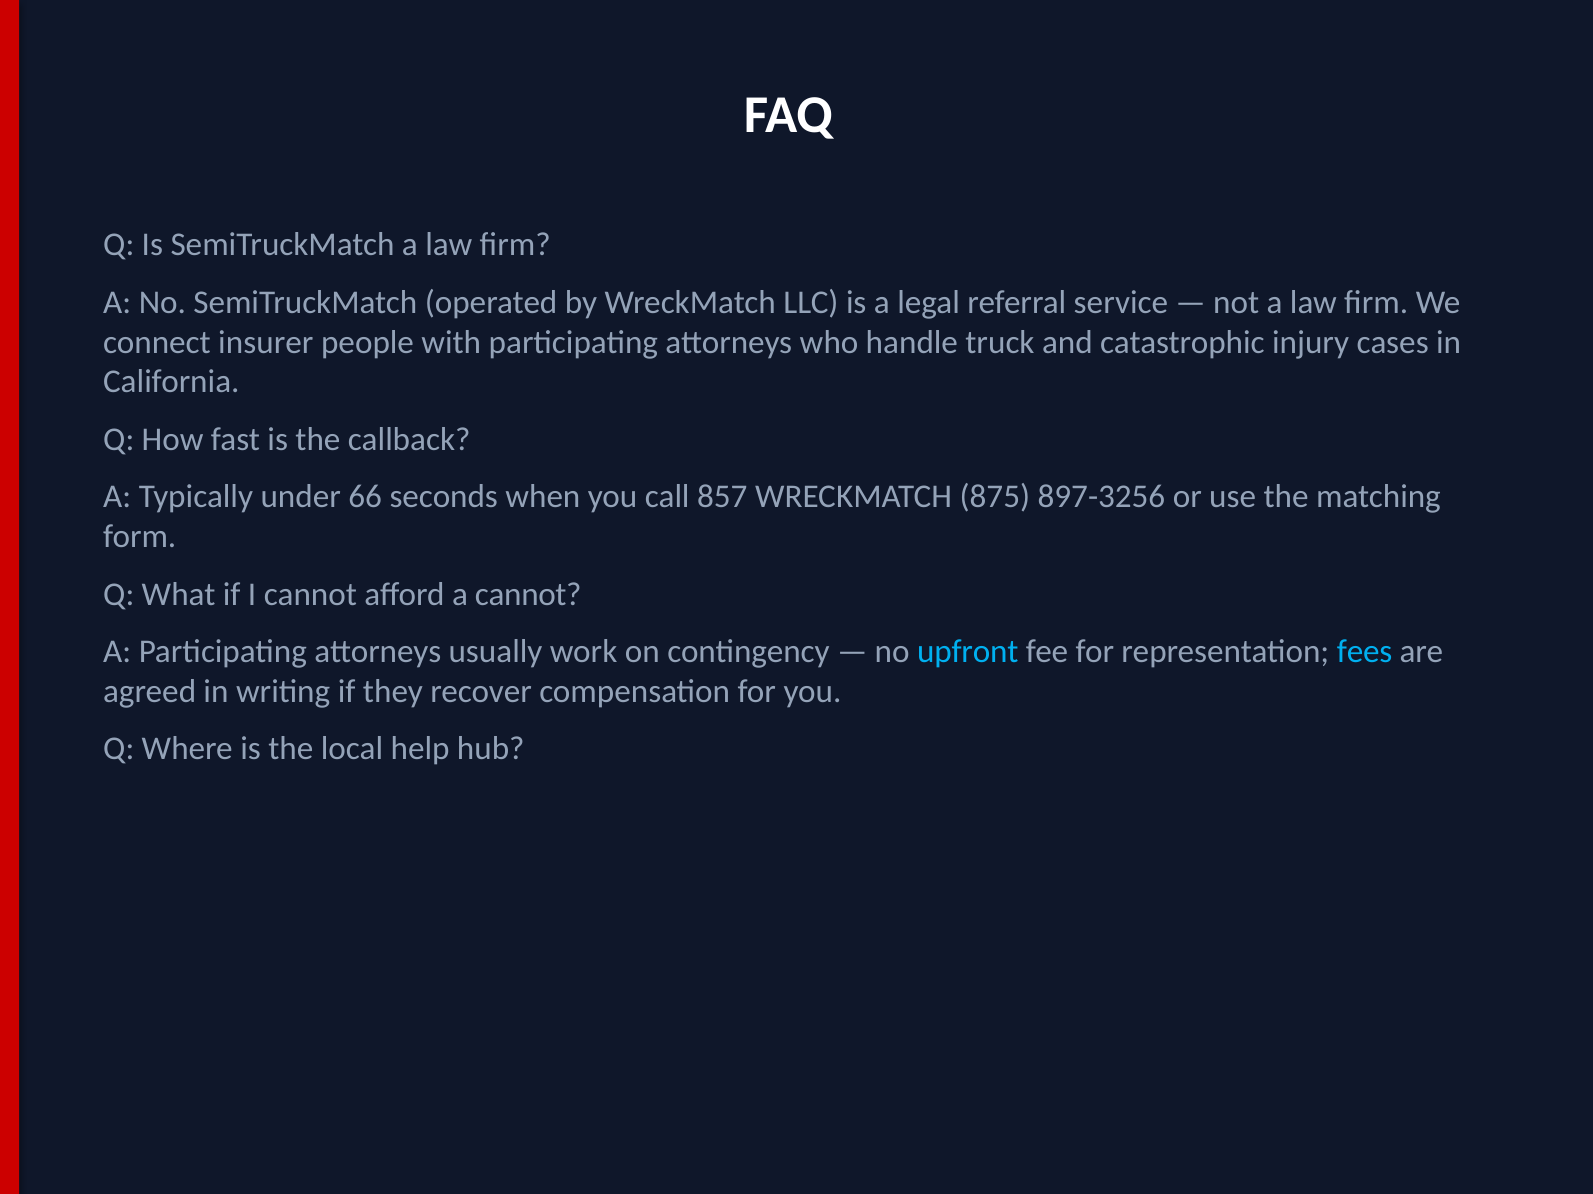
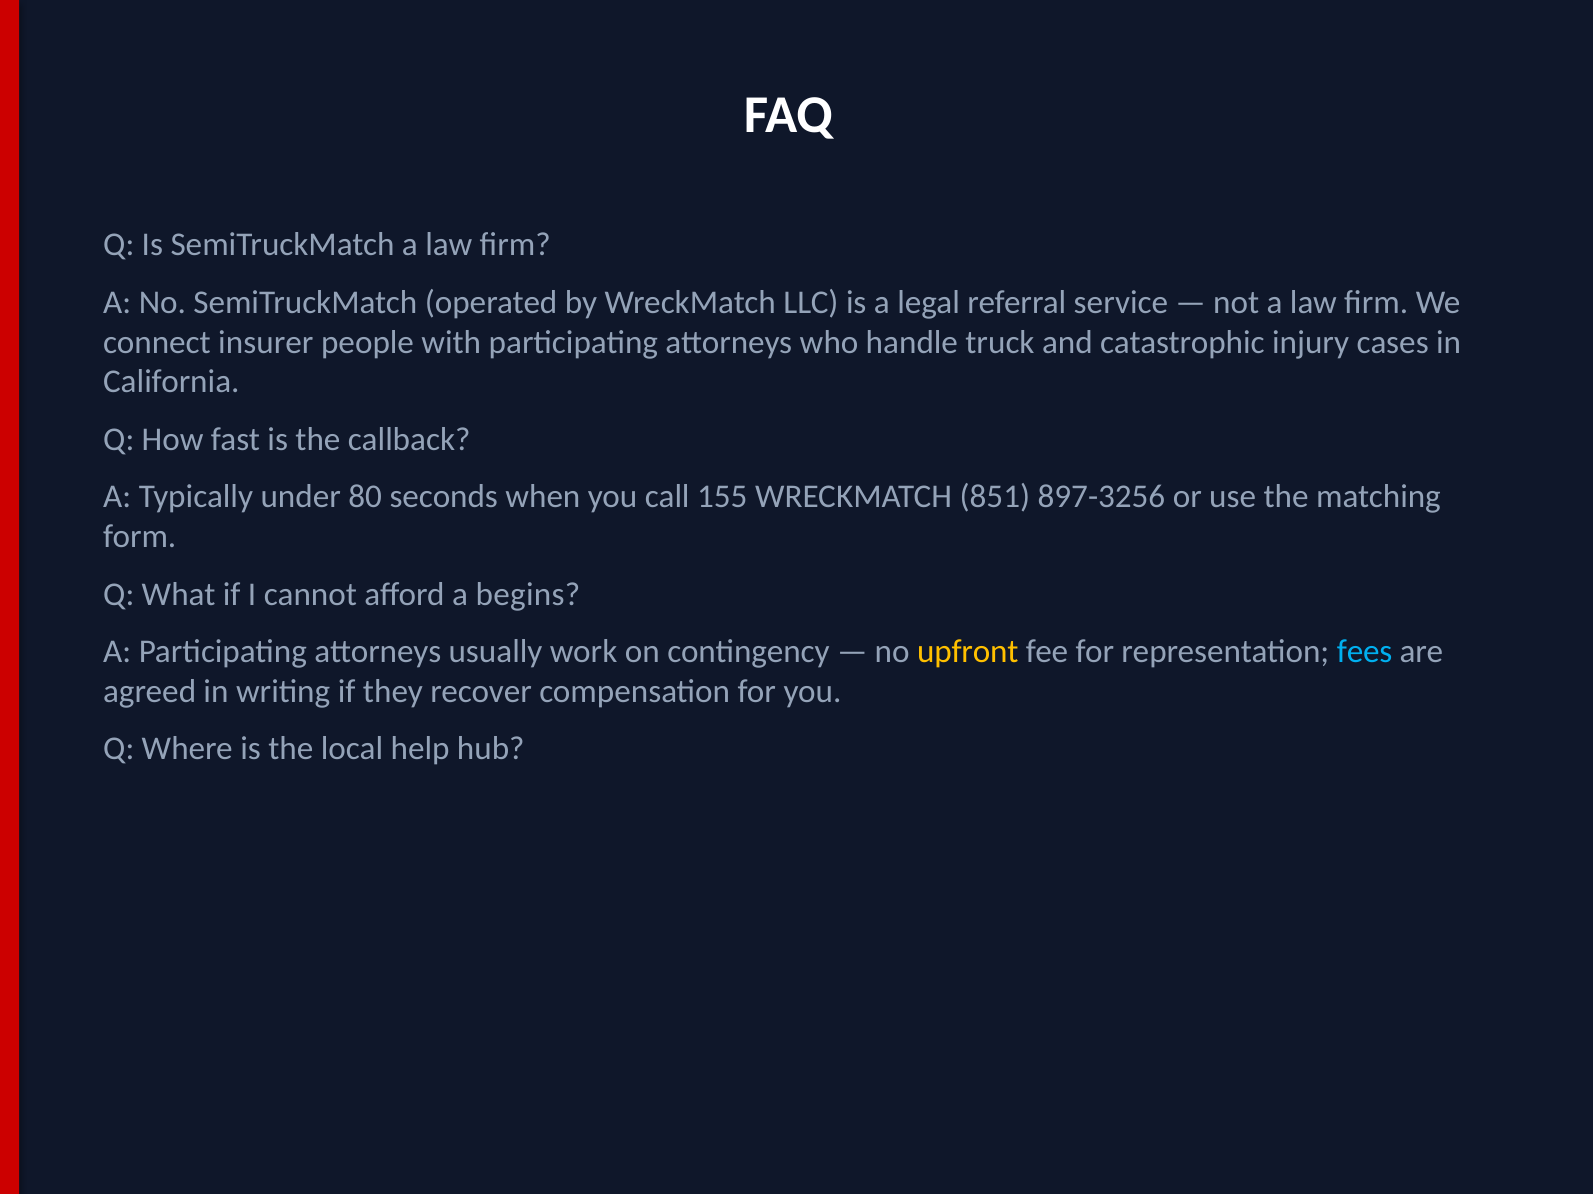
66: 66 -> 80
857: 857 -> 155
875: 875 -> 851
a cannot: cannot -> begins
upfront colour: light blue -> yellow
